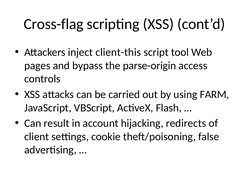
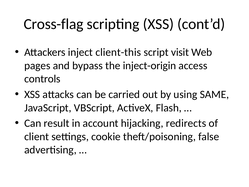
tool: tool -> visit
parse-origin: parse-origin -> inject-origin
FARM: FARM -> SAME
